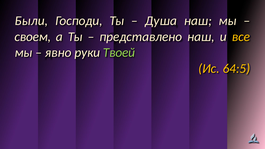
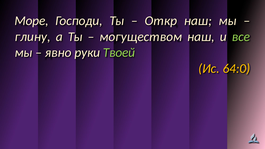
Были: Были -> Море
Душа: Душа -> Откр
своем: своем -> глину
представлено: представлено -> могуществом
все colour: yellow -> light green
64:5: 64:5 -> 64:0
